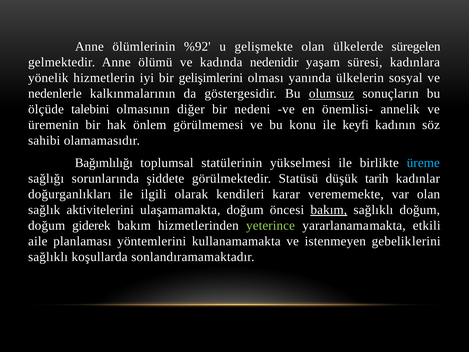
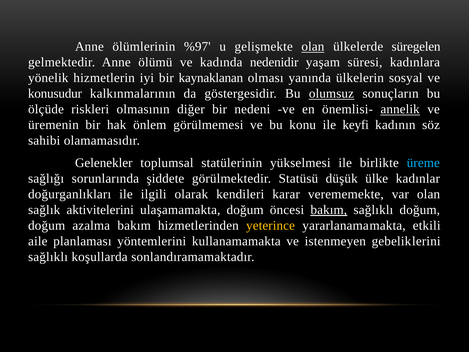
%92: %92 -> %97
olan at (313, 47) underline: none -> present
gelişimlerini: gelişimlerini -> kaynaklanan
nedenlerle: nedenlerle -> konusudur
talebini: talebini -> riskleri
annelik underline: none -> present
Bağımlılığı: Bağımlılığı -> Gelenekler
tarih: tarih -> ülke
giderek: giderek -> azalma
yeterince colour: light green -> yellow
